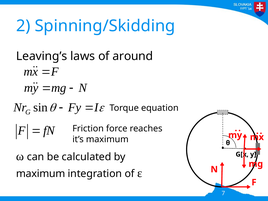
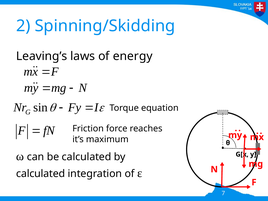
around: around -> energy
maximum at (41, 174): maximum -> calculated
